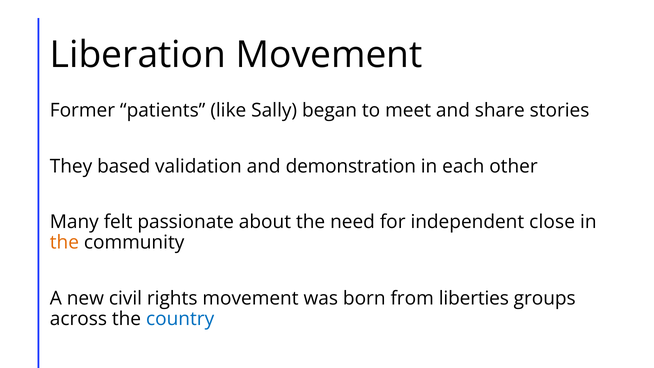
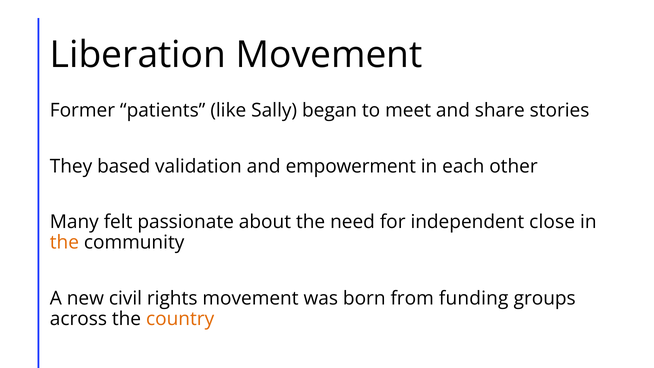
demonstration: demonstration -> empowerment
liberties: liberties -> funding
country colour: blue -> orange
